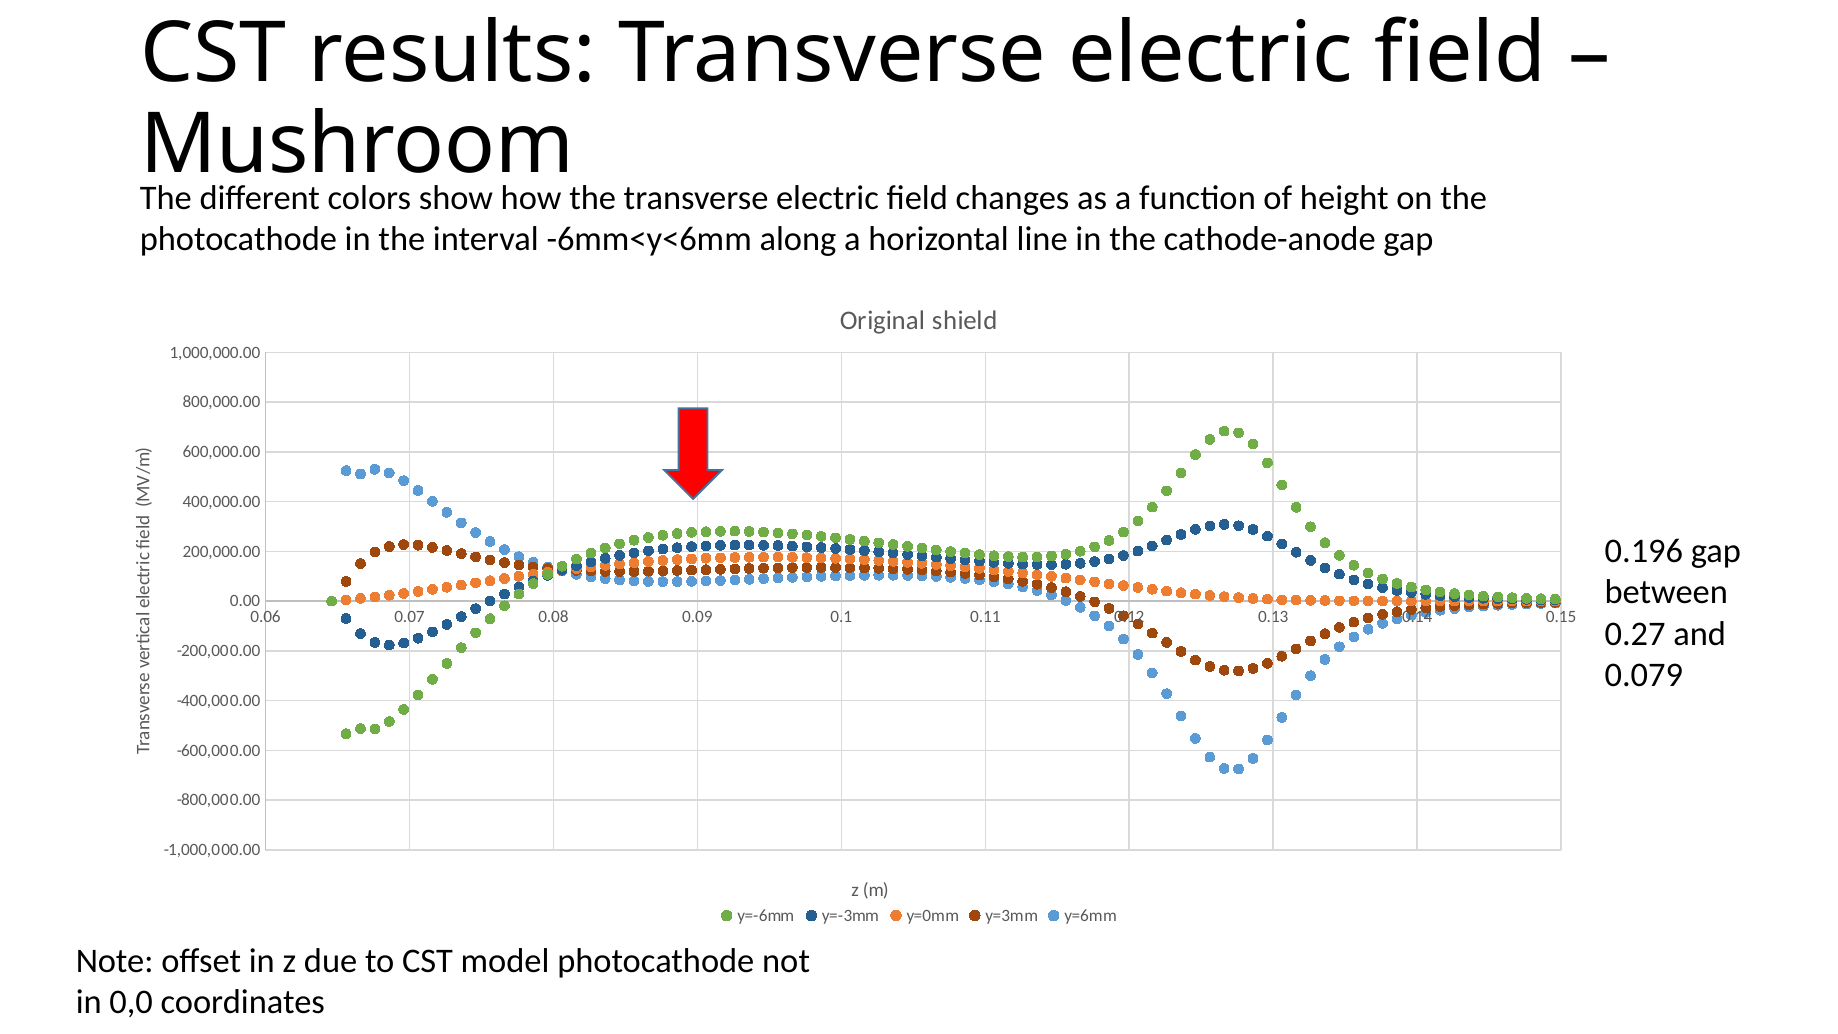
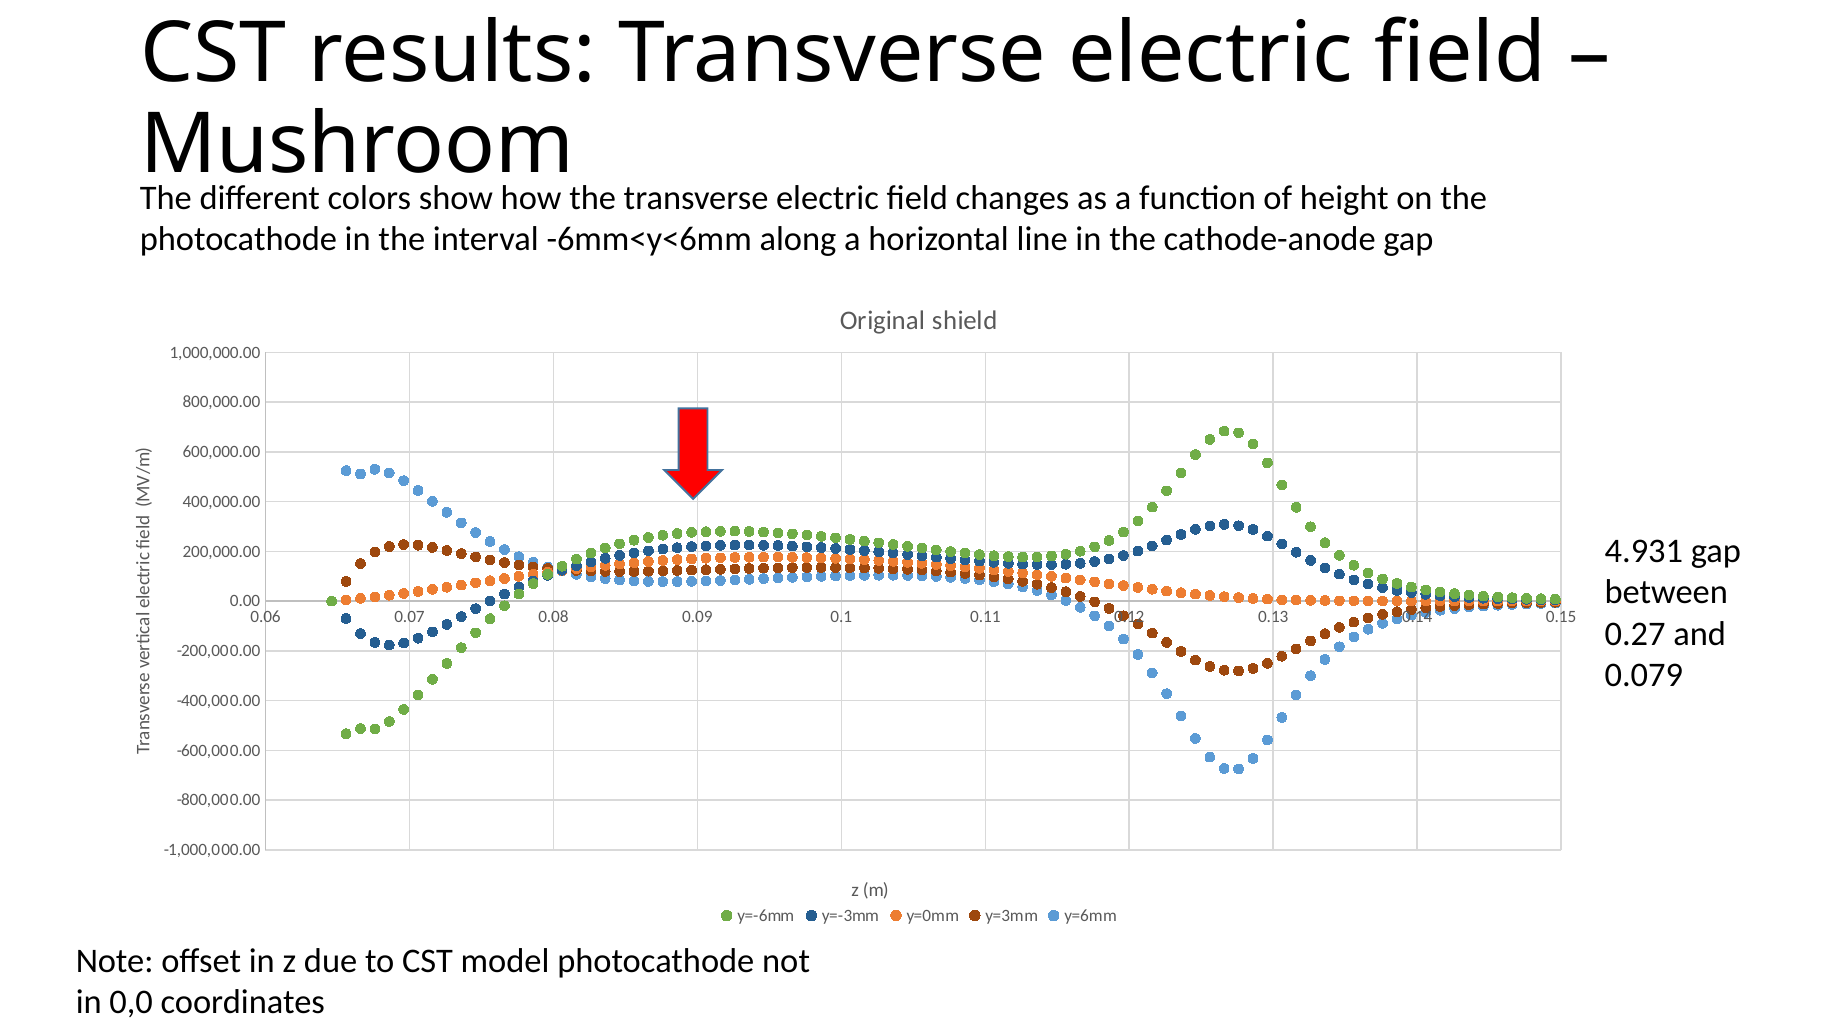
0.196: 0.196 -> 4.931
